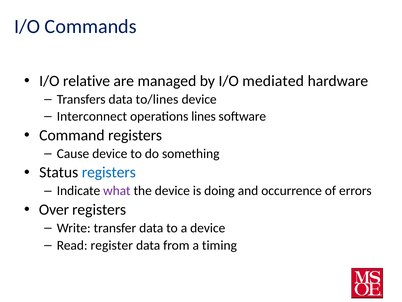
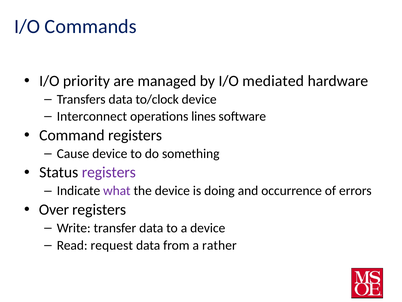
relative: relative -> priority
to/lines: to/lines -> to/clock
registers at (109, 172) colour: blue -> purple
register: register -> request
timing: timing -> rather
